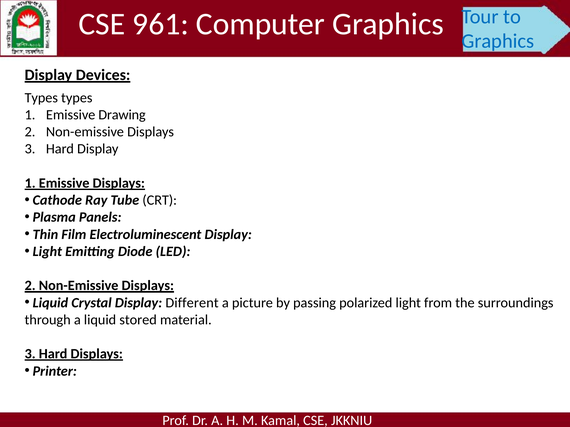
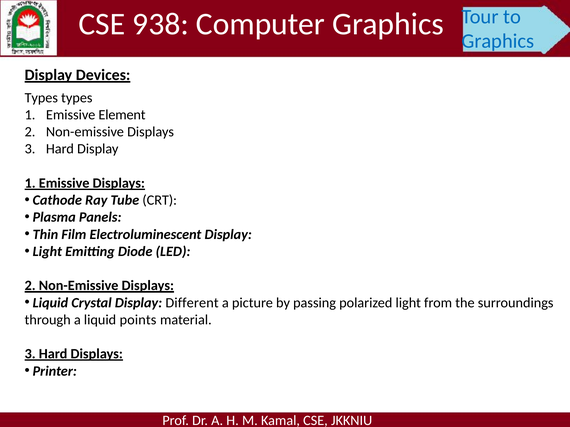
961: 961 -> 938
Drawing: Drawing -> Element
stored: stored -> points
